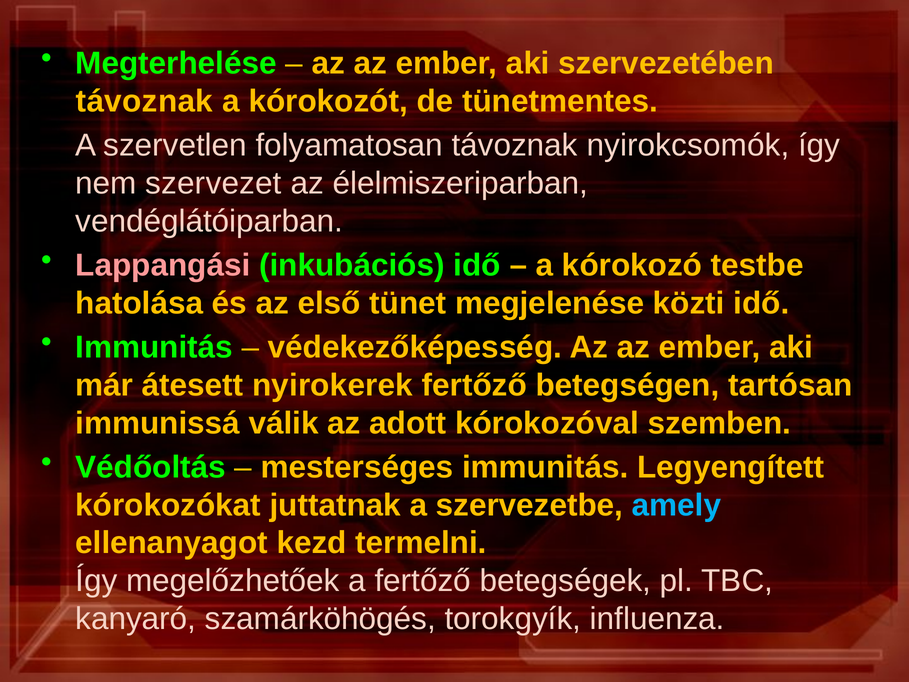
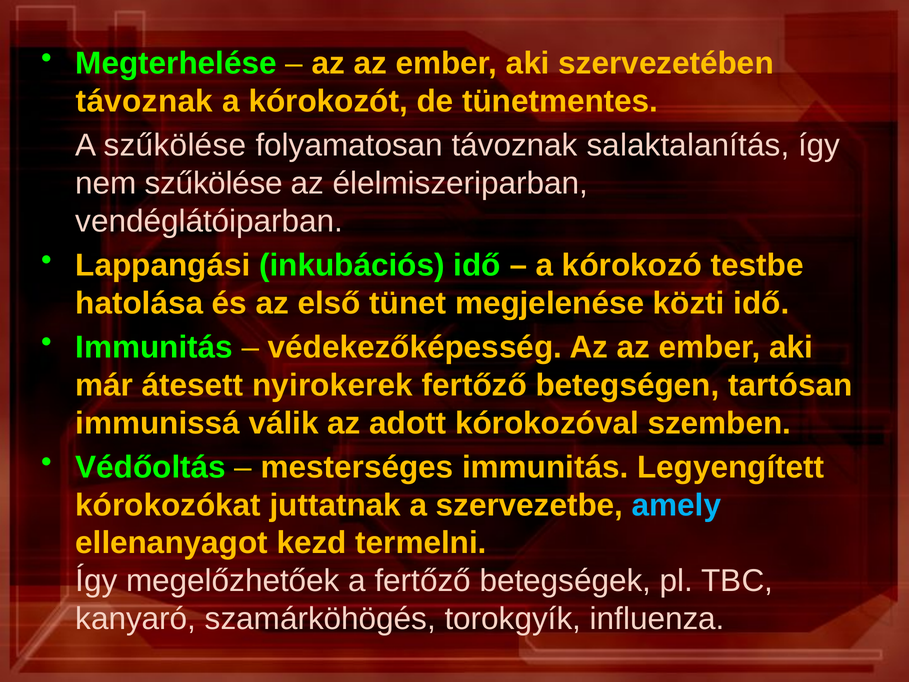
A szervetlen: szervetlen -> szűkölése
nyirokcsomók: nyirokcsomók -> salaktalanítás
nem szervezet: szervezet -> szűkölése
Lappangási colour: pink -> yellow
